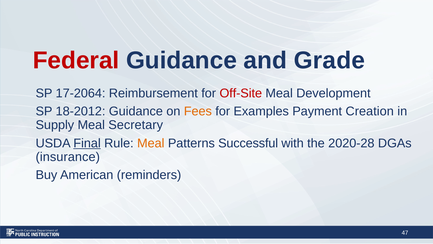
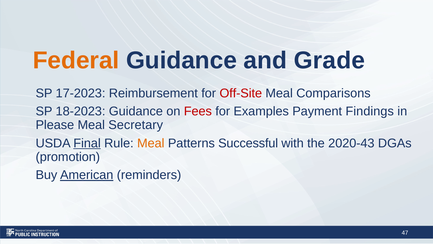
Federal colour: red -> orange
17-2064: 17-2064 -> 17-2023
Development: Development -> Comparisons
18-2012: 18-2012 -> 18-2023
Fees colour: orange -> red
Creation: Creation -> Findings
Supply: Supply -> Please
2020-28: 2020-28 -> 2020-43
insurance: insurance -> promotion
American underline: none -> present
